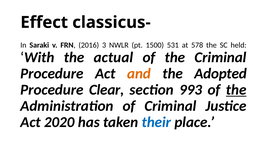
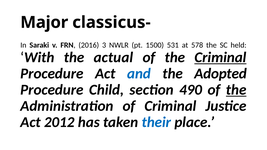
Effect: Effect -> Major
Criminal at (220, 57) underline: none -> present
and colour: orange -> blue
Clear: Clear -> Child
993: 993 -> 490
2020: 2020 -> 2012
